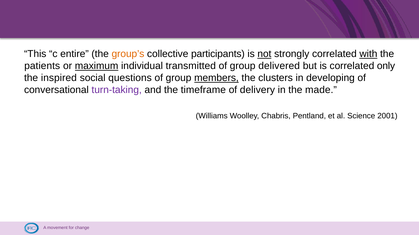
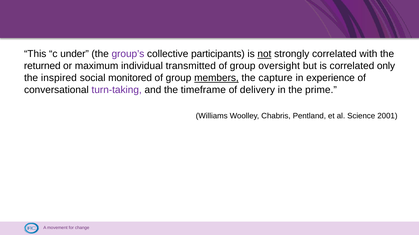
entire: entire -> under
group’s colour: orange -> purple
with underline: present -> none
patients: patients -> returned
maximum underline: present -> none
delivered: delivered -> oversight
questions: questions -> monitored
clusters: clusters -> capture
developing: developing -> experience
made: made -> prime
